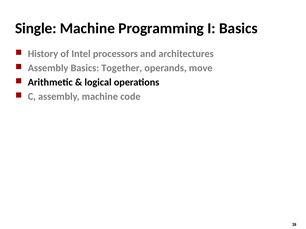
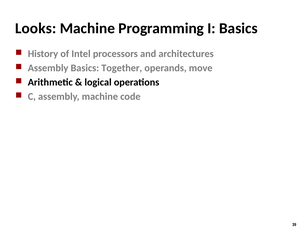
Single: Single -> Looks
